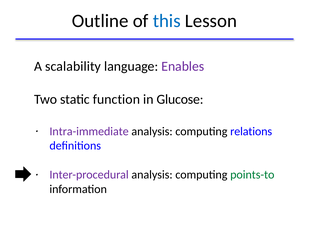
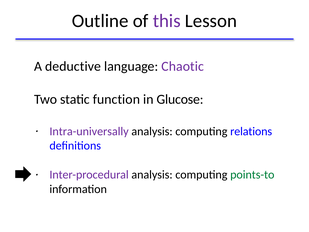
this colour: blue -> purple
scalability: scalability -> deductive
Enables: Enables -> Chaotic
Intra-immediate: Intra-immediate -> Intra-universally
